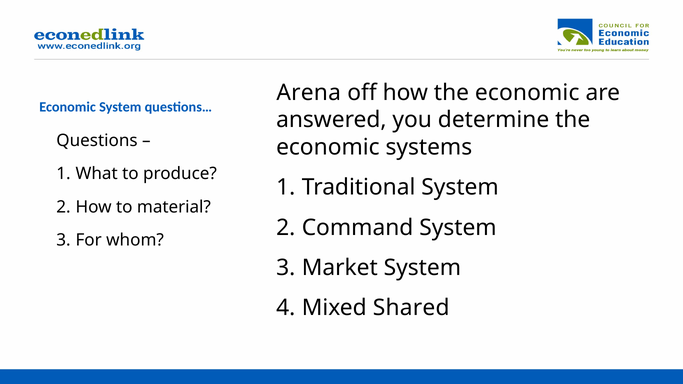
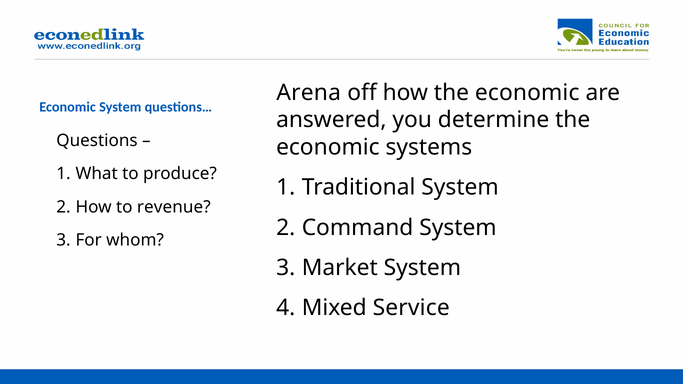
material: material -> revenue
Shared: Shared -> Service
